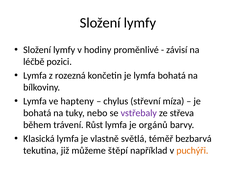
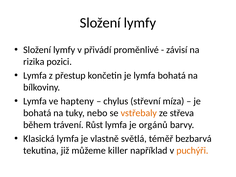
hodiny: hodiny -> přivádí
léčbě: léčbě -> rizika
rozezná: rozezná -> přestup
vstřebaly colour: purple -> orange
štěpí: štěpí -> killer
